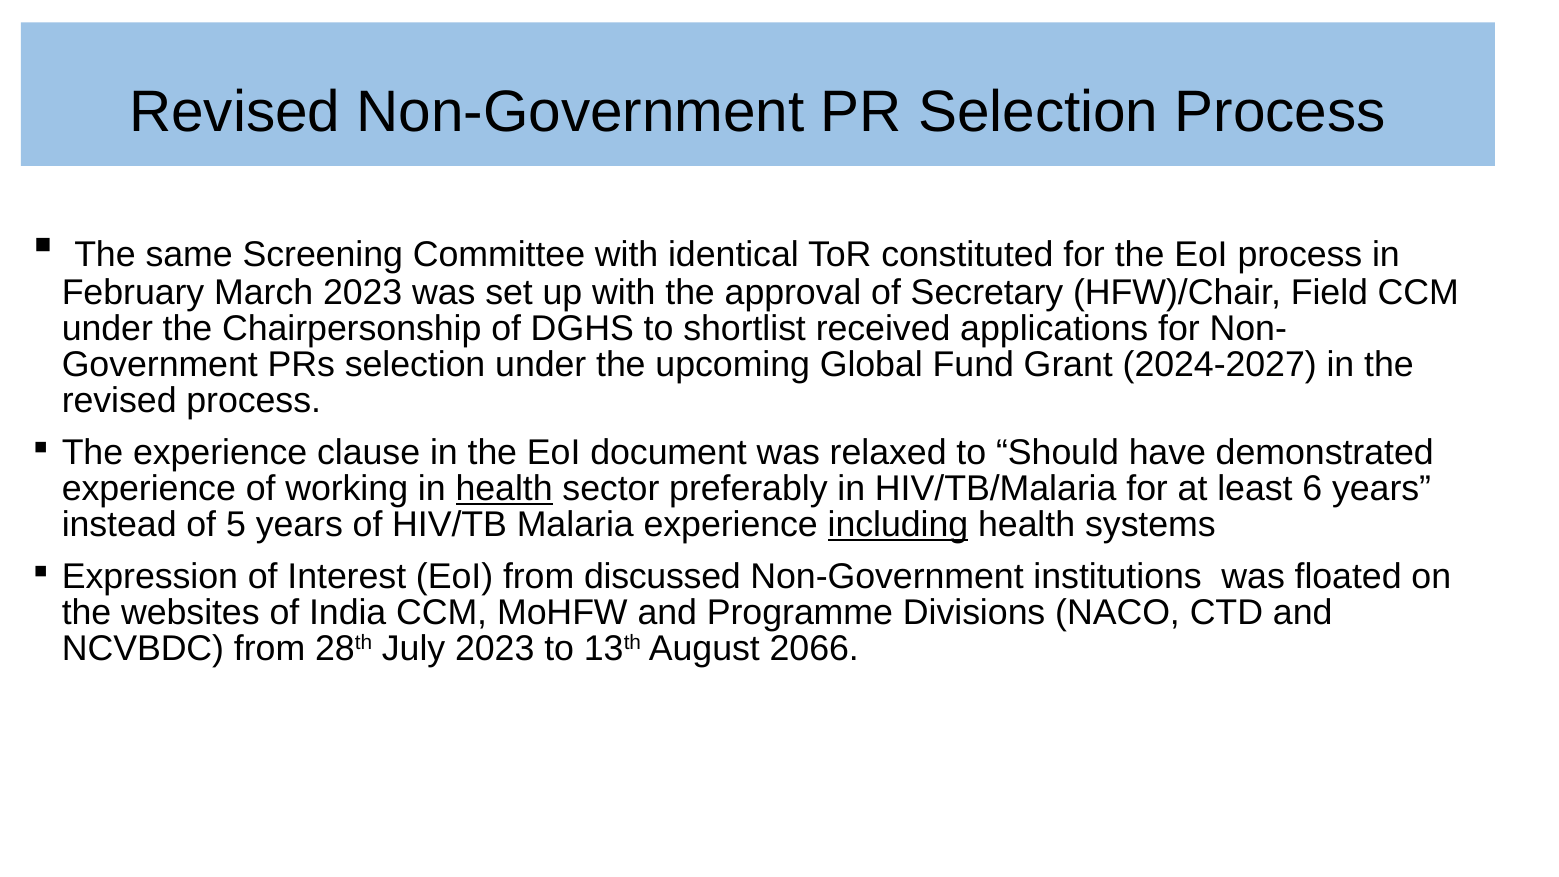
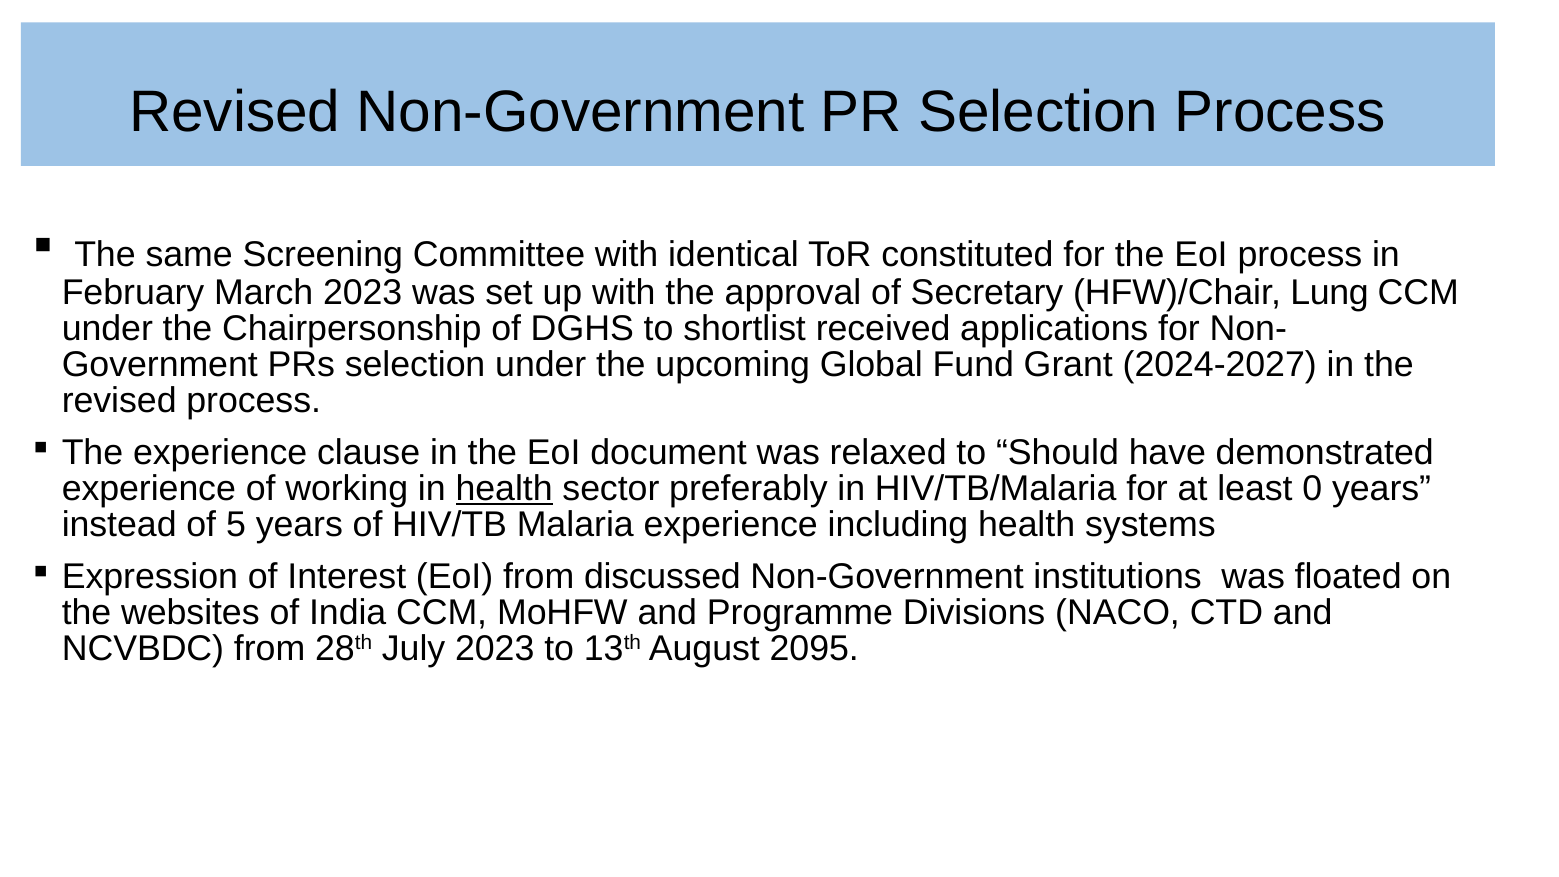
Field: Field -> Lung
6: 6 -> 0
including underline: present -> none
2066: 2066 -> 2095
